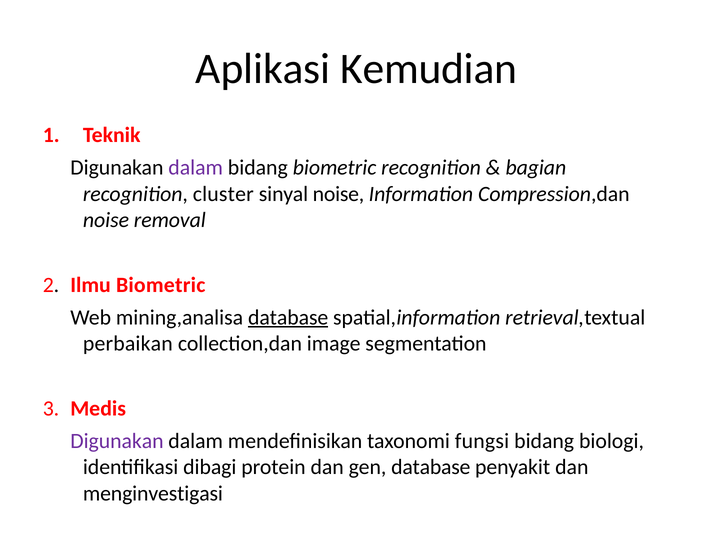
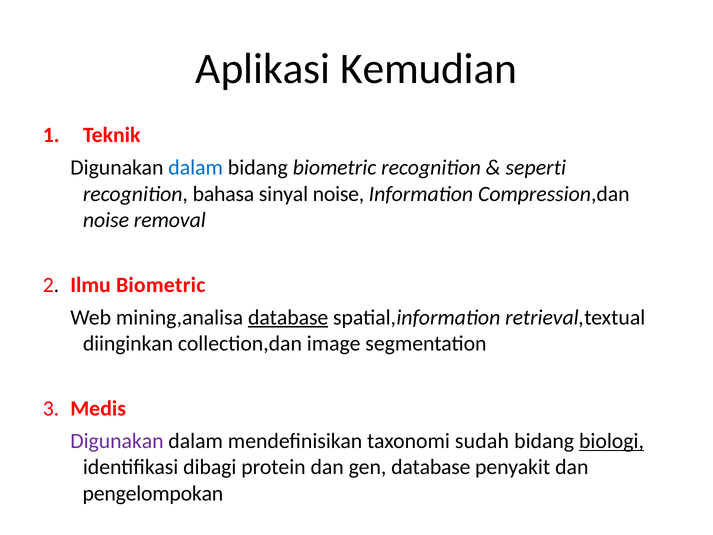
dalam at (196, 168) colour: purple -> blue
bagian: bagian -> seperti
cluster: cluster -> bahasa
perbaikan: perbaikan -> diinginkan
fungsi: fungsi -> sudah
biologi underline: none -> present
menginvestigasi: menginvestigasi -> pengelompokan
